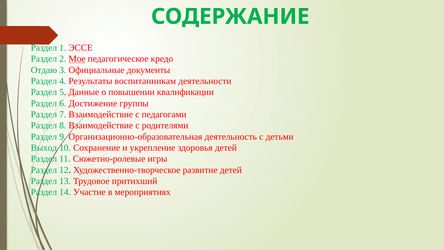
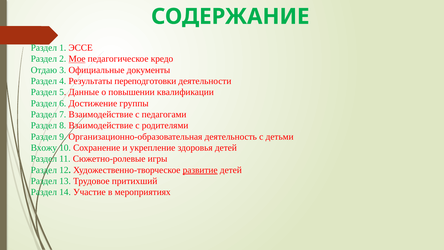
воспитанникам: воспитанникам -> переподготовки
Выход: Выход -> Вхожу
развитие underline: none -> present
